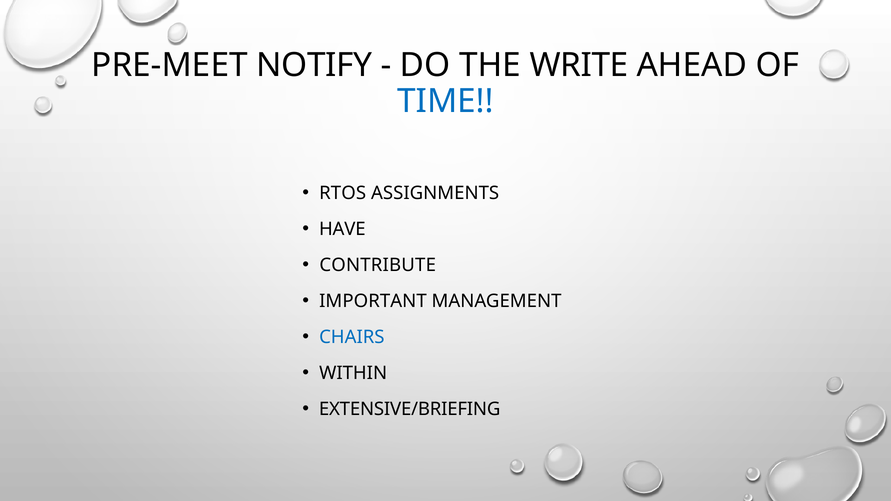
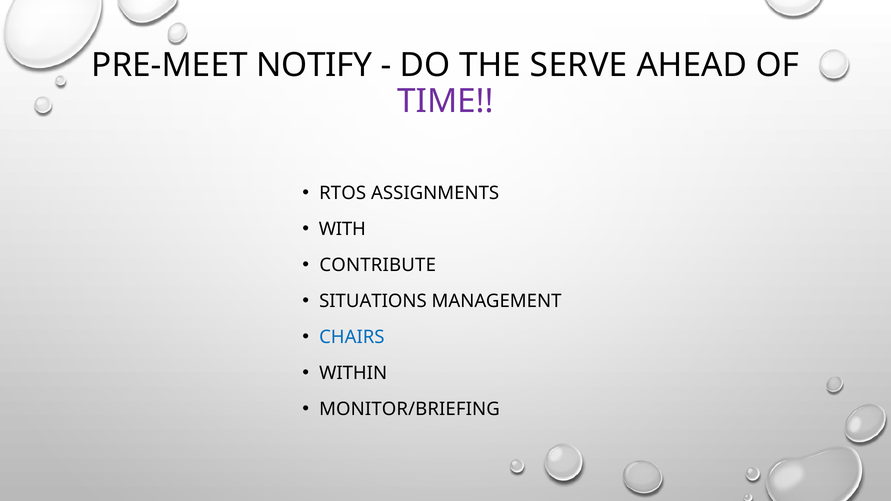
WRITE: WRITE -> SERVE
TIME colour: blue -> purple
HAVE: HAVE -> WITH
IMPORTANT: IMPORTANT -> SITUATIONS
EXTENSIVE/BRIEFING: EXTENSIVE/BRIEFING -> MONITOR/BRIEFING
